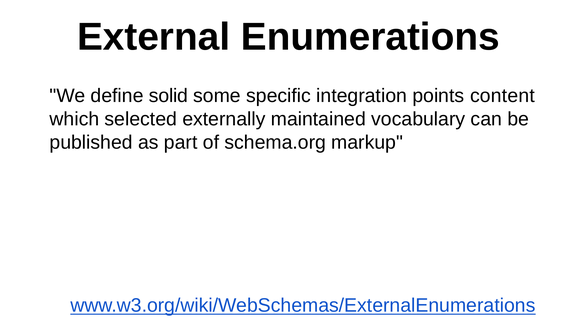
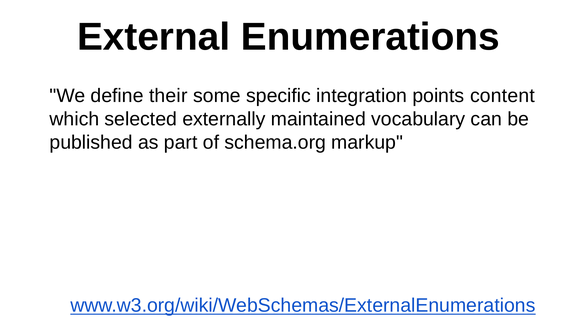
solid: solid -> their
